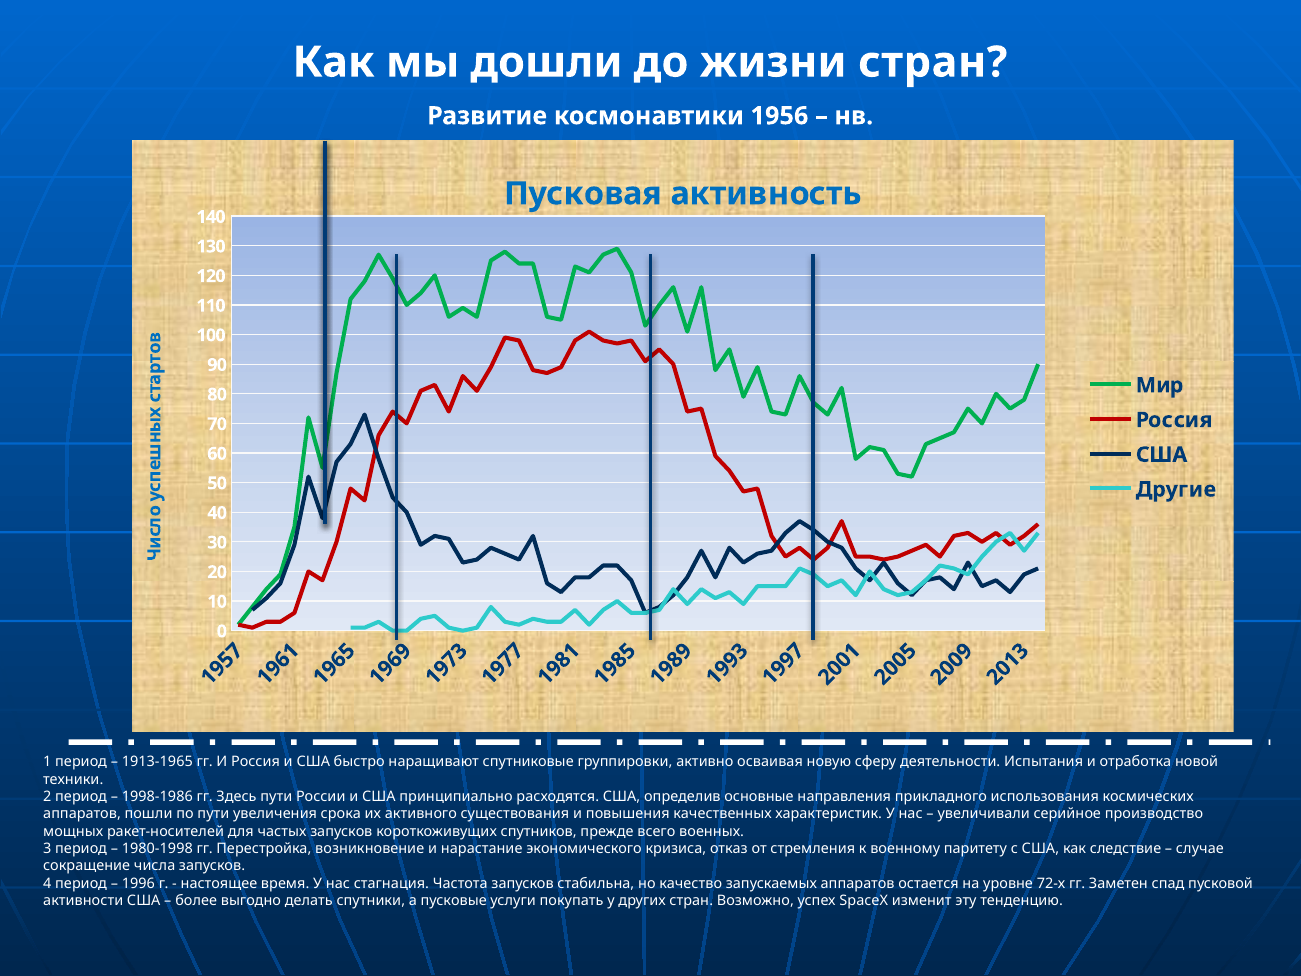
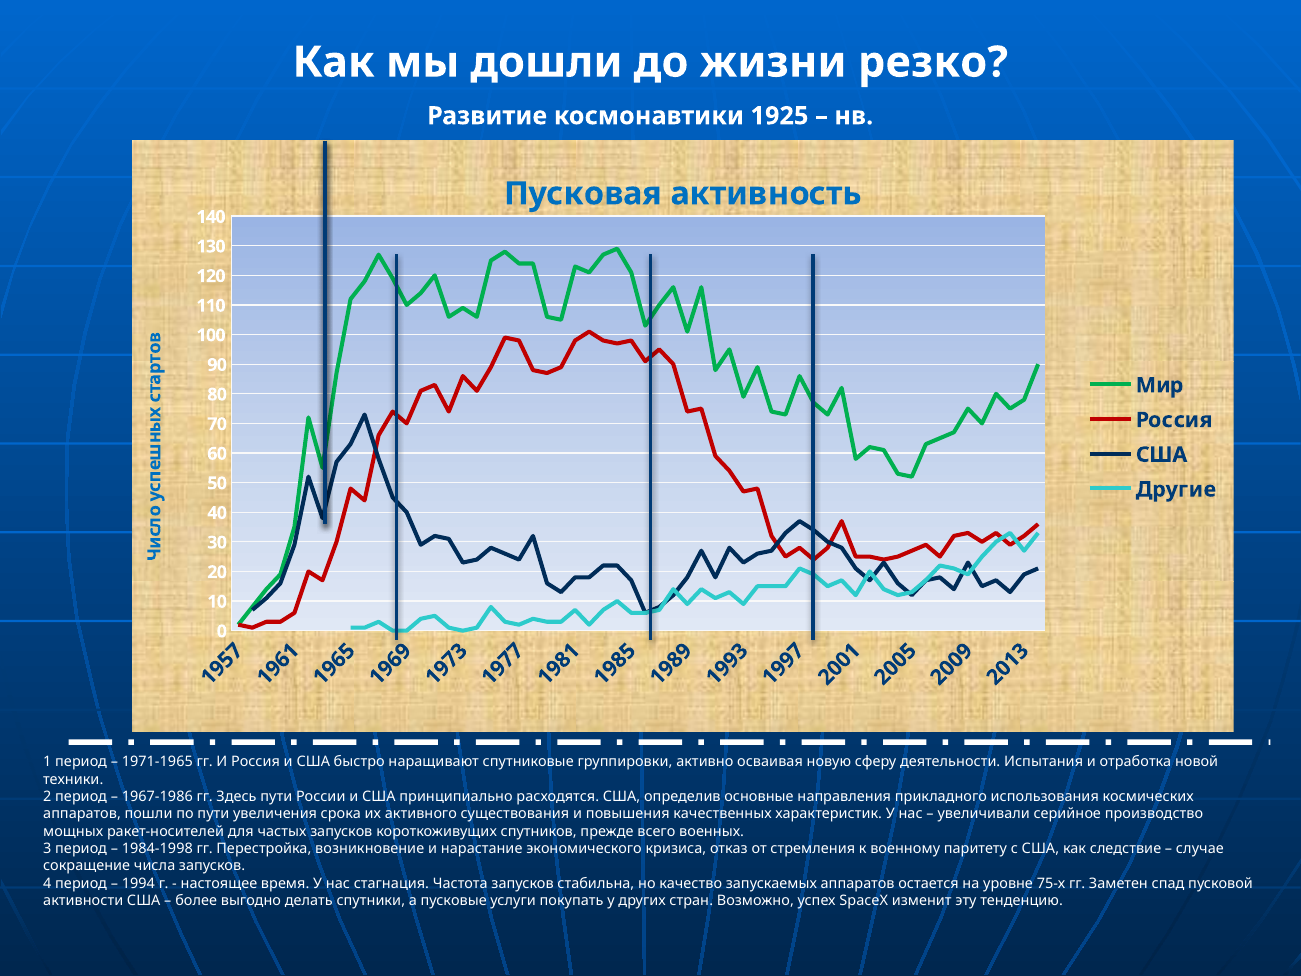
жизни стран: стран -> резко
1956: 1956 -> 1925
1913-1965: 1913-1965 -> 1971-1965
1998-1986: 1998-1986 -> 1967-1986
1980-1998: 1980-1998 -> 1984-1998
1996: 1996 -> 1994
72-х: 72-х -> 75-х
